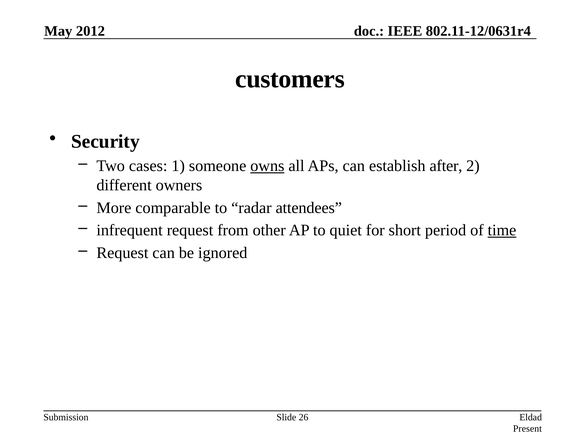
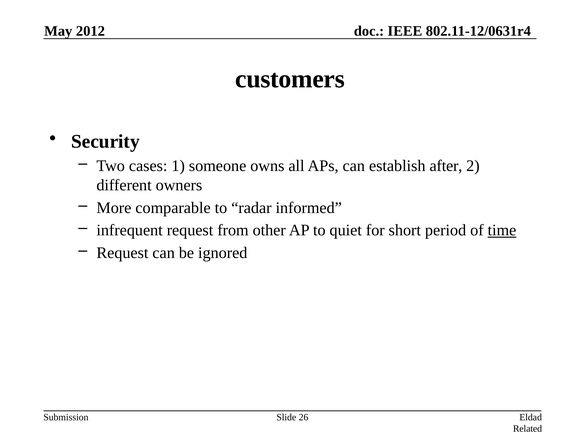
owns underline: present -> none
attendees: attendees -> informed
Present: Present -> Related
